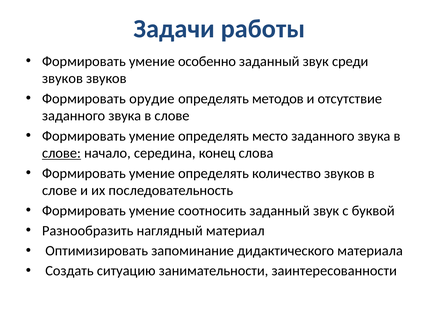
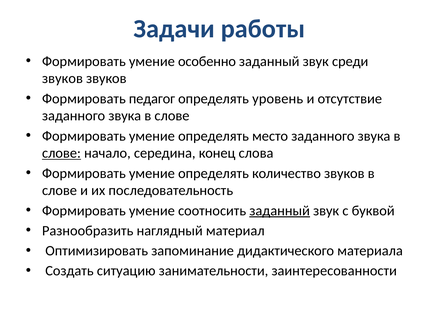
орудие: орудие -> педагог
методов: методов -> уровень
заданный at (280, 211) underline: none -> present
